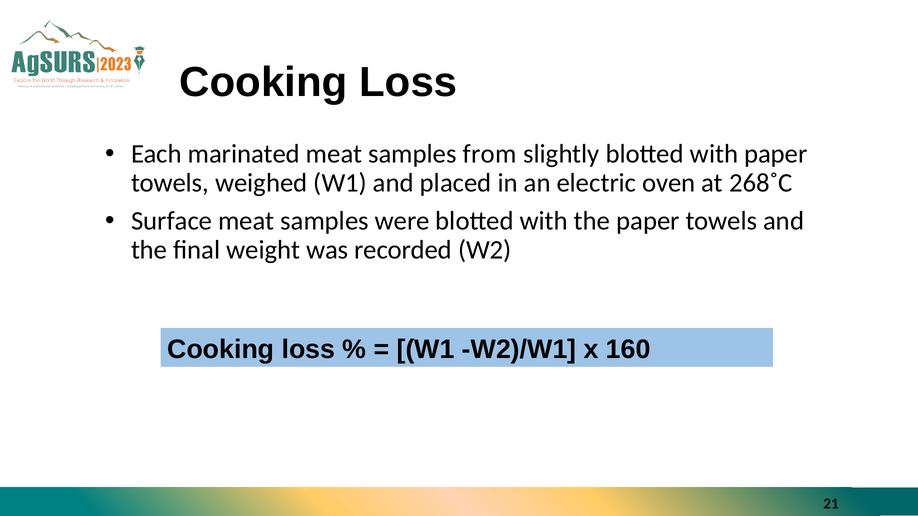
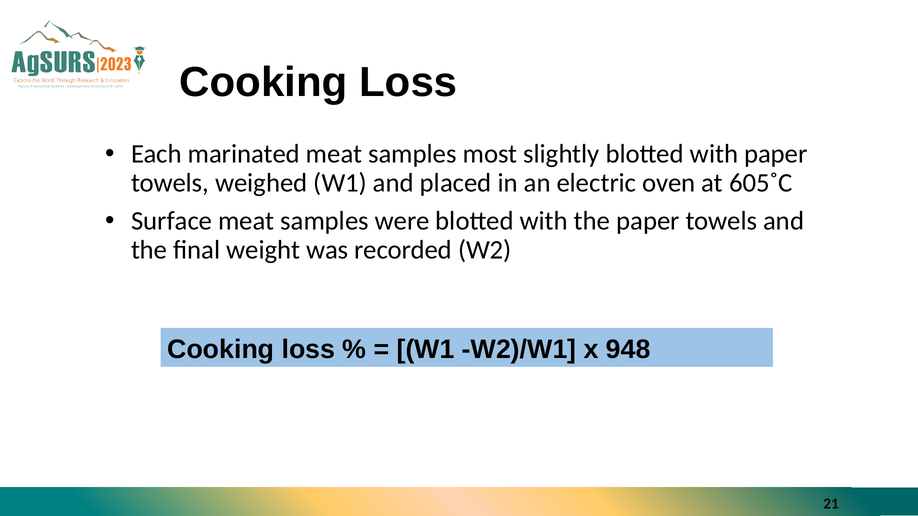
from: from -> most
268˚C: 268˚C -> 605˚C
160: 160 -> 948
